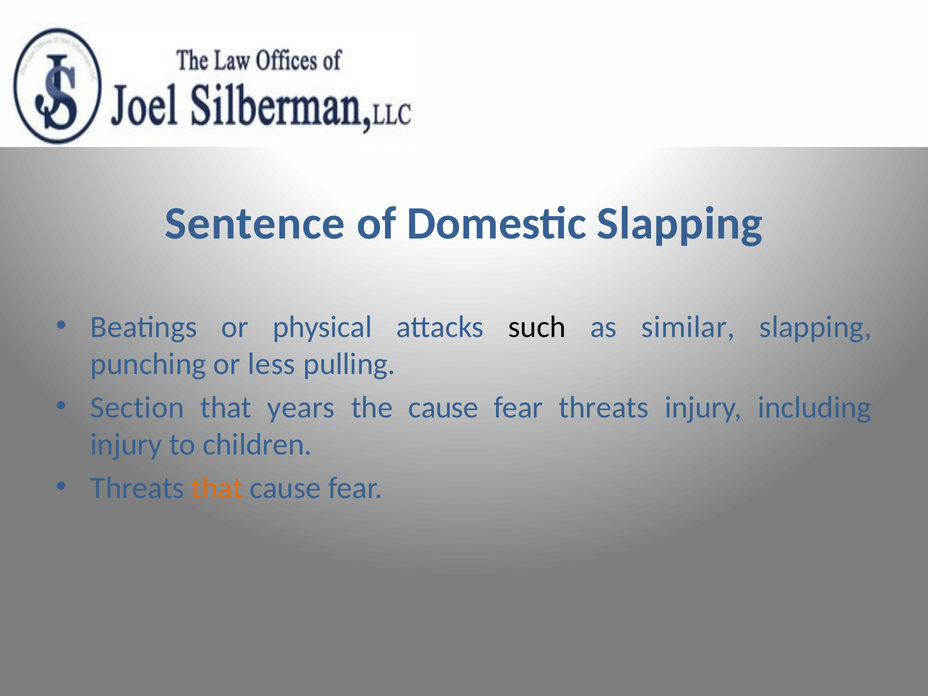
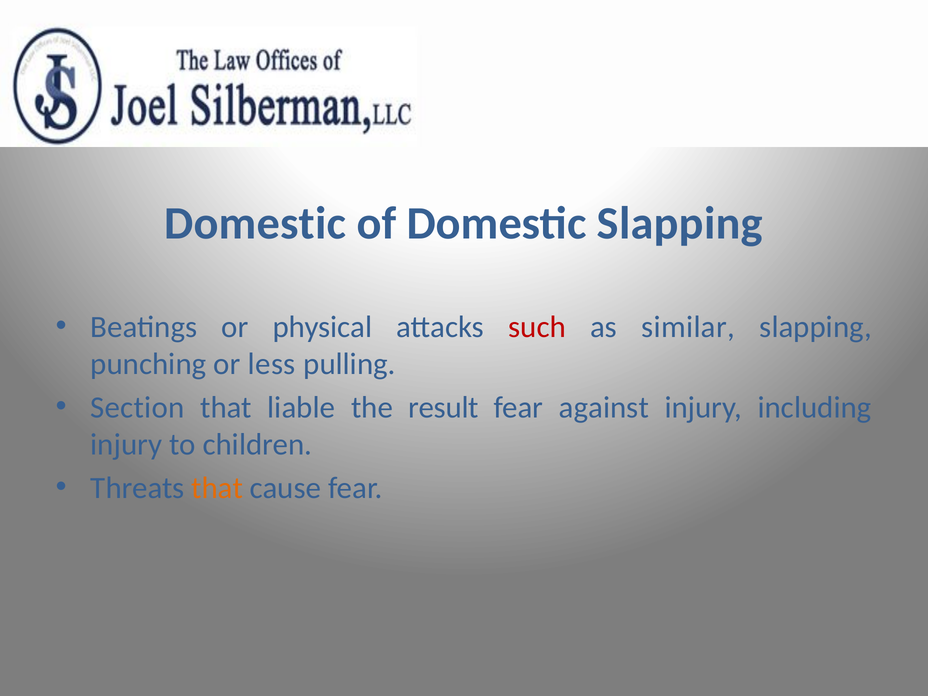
Sentence at (255, 224): Sentence -> Domestic
such colour: black -> red
years: years -> liable
the cause: cause -> result
fear threats: threats -> against
